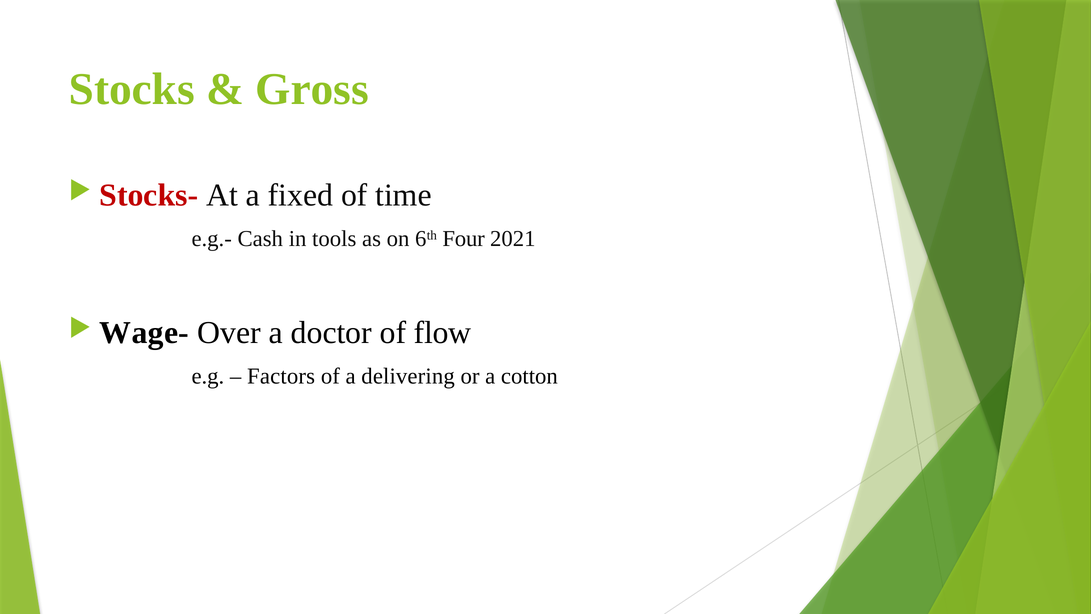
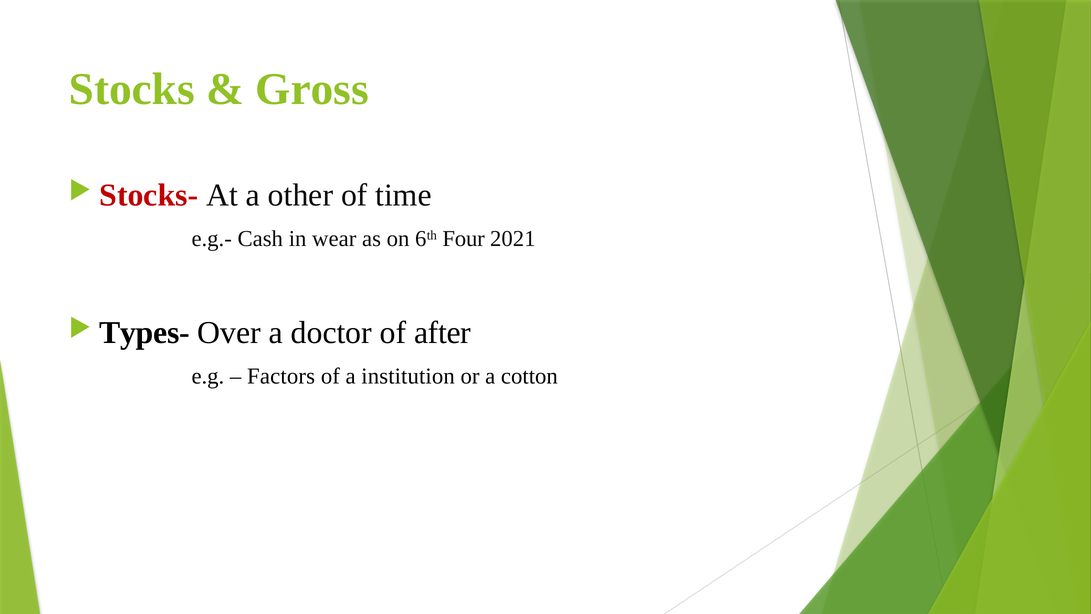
fixed: fixed -> other
tools: tools -> wear
Wage-: Wage- -> Types-
flow: flow -> after
delivering: delivering -> institution
